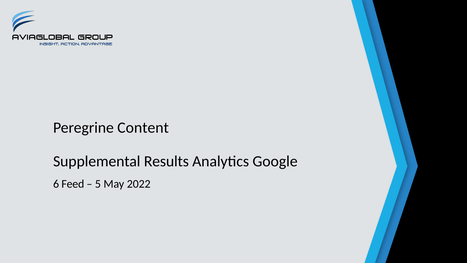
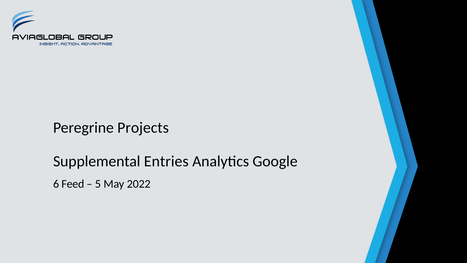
Content: Content -> Projects
Results: Results -> Entries
